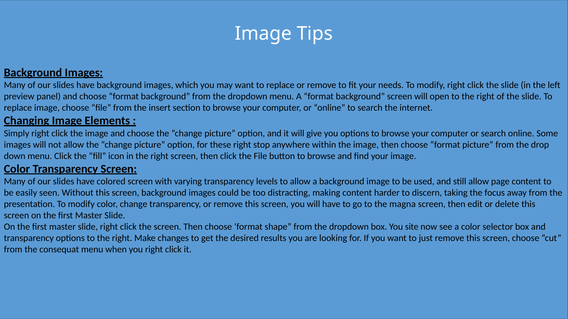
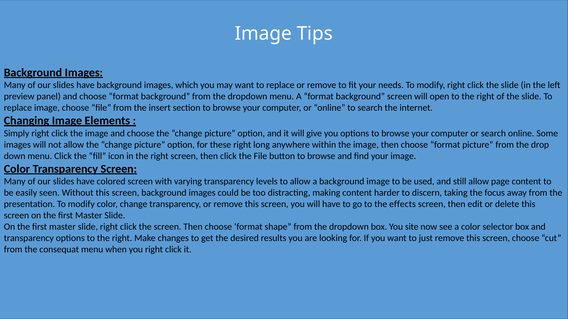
stop: stop -> long
magna: magna -> effects
